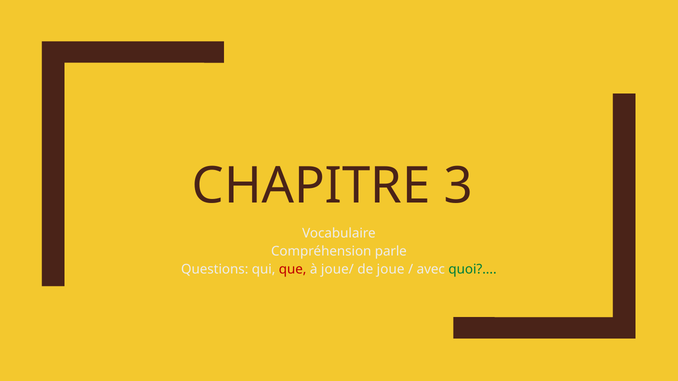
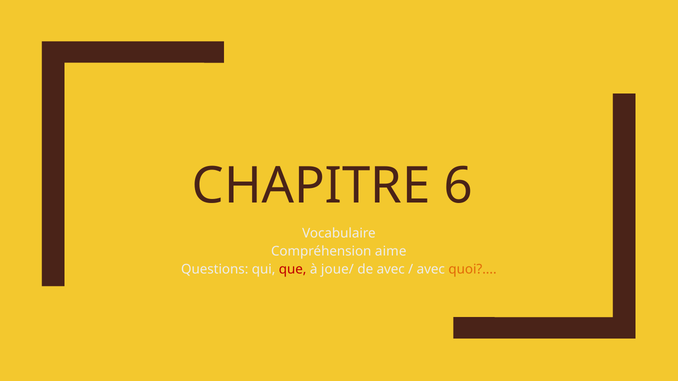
3: 3 -> 6
parle: parle -> aime
de joue: joue -> avec
quoi colour: green -> orange
